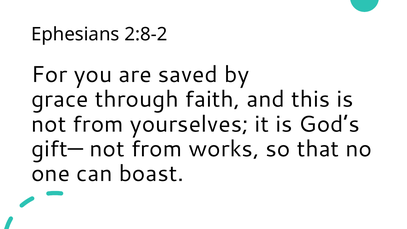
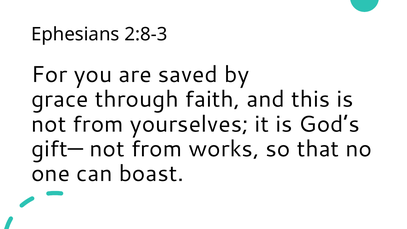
2:8-2: 2:8-2 -> 2:8-3
